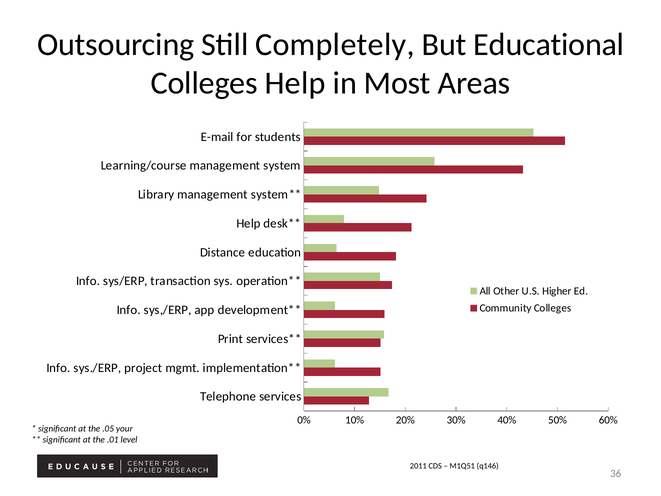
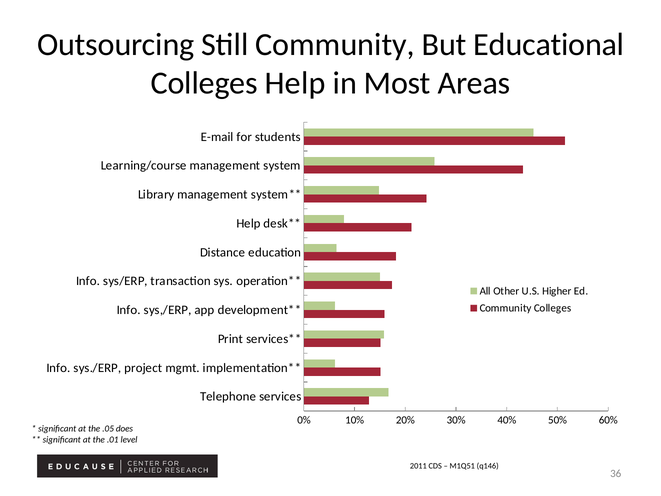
Still Completely: Completely -> Community
your: your -> does
